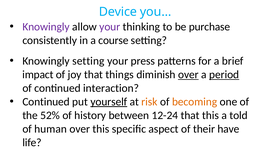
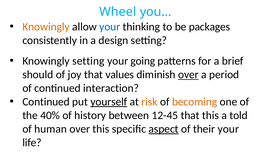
Device: Device -> Wheel
Knowingly at (46, 27) colour: purple -> orange
your at (110, 27) colour: purple -> blue
purchase: purchase -> packages
course: course -> design
press: press -> going
impact: impact -> should
things: things -> values
period underline: present -> none
52%: 52% -> 40%
12-24: 12-24 -> 12-45
aspect underline: none -> present
their have: have -> your
